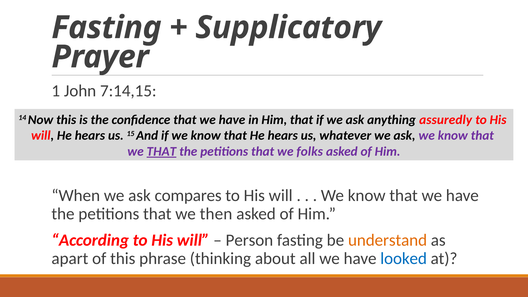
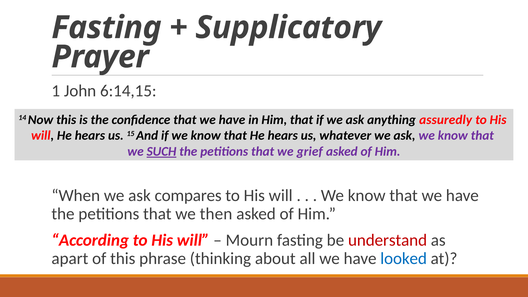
7:14,15: 7:14,15 -> 6:14,15
we THAT: THAT -> SUCH
folks: folks -> grief
Person: Person -> Mourn
understand colour: orange -> red
